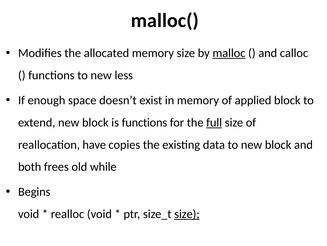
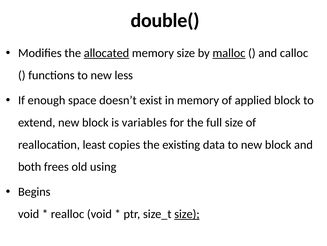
malloc(: malloc( -> double(
allocated underline: none -> present
is functions: functions -> variables
full underline: present -> none
have: have -> least
while: while -> using
